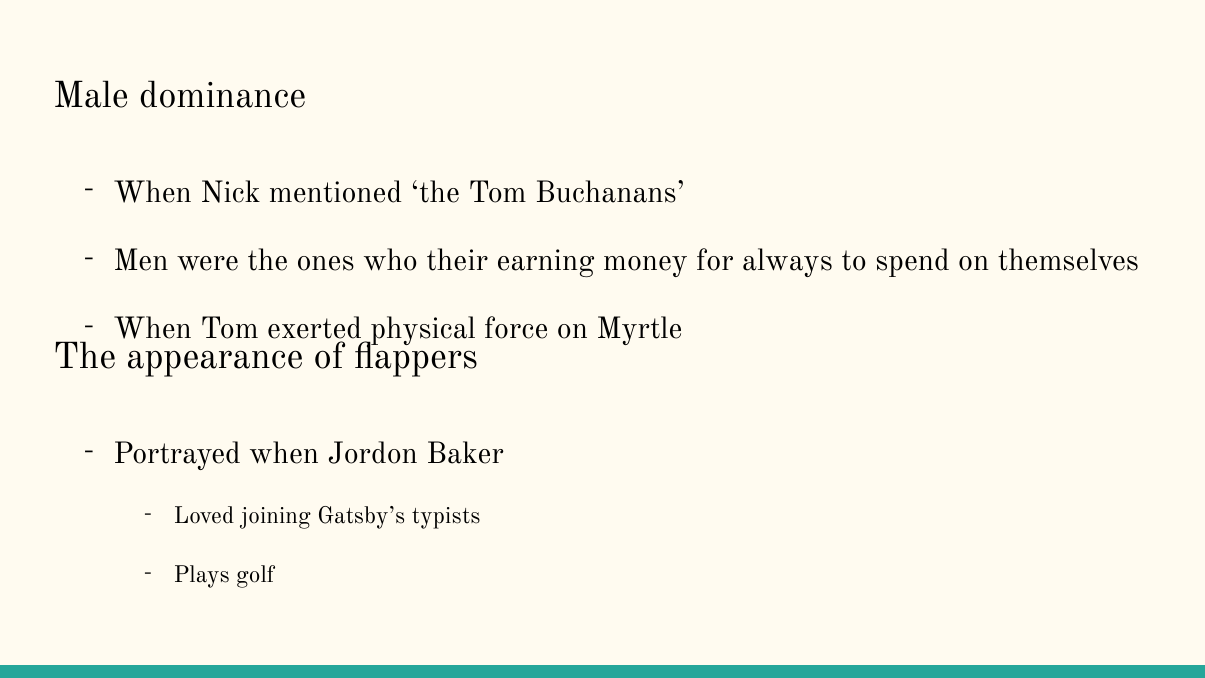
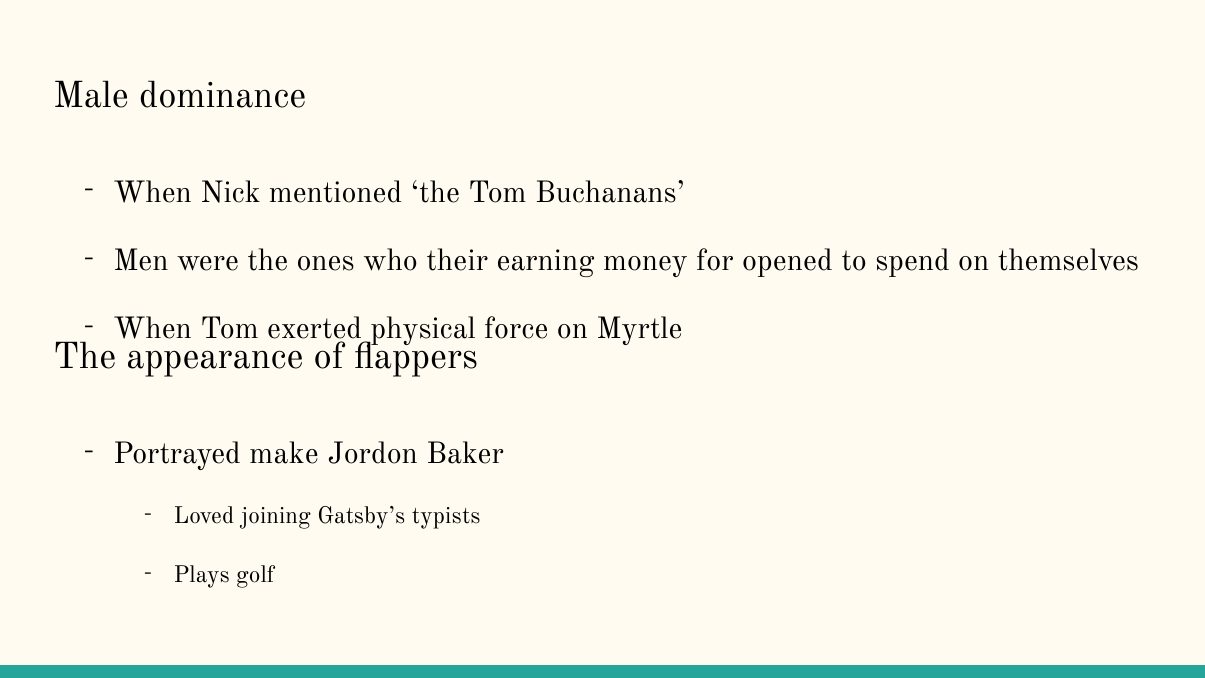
always: always -> opened
Portrayed when: when -> make
